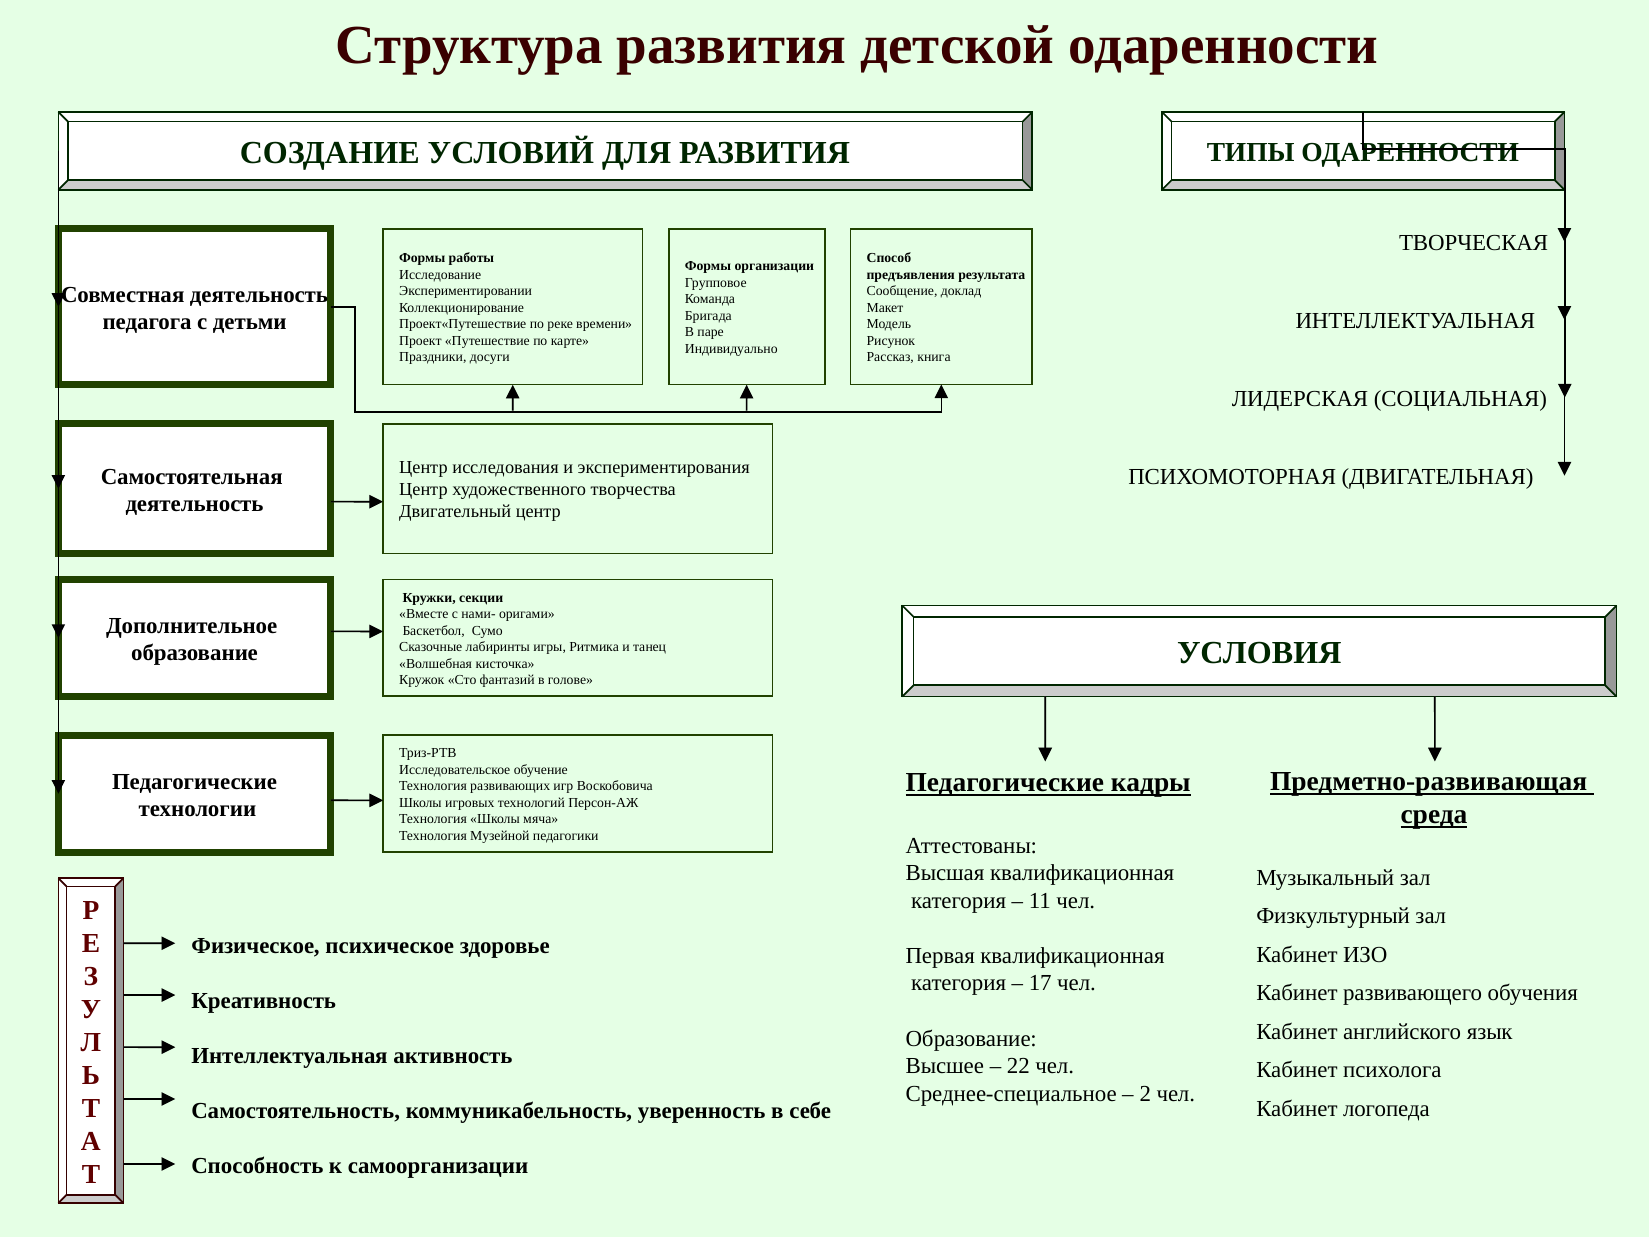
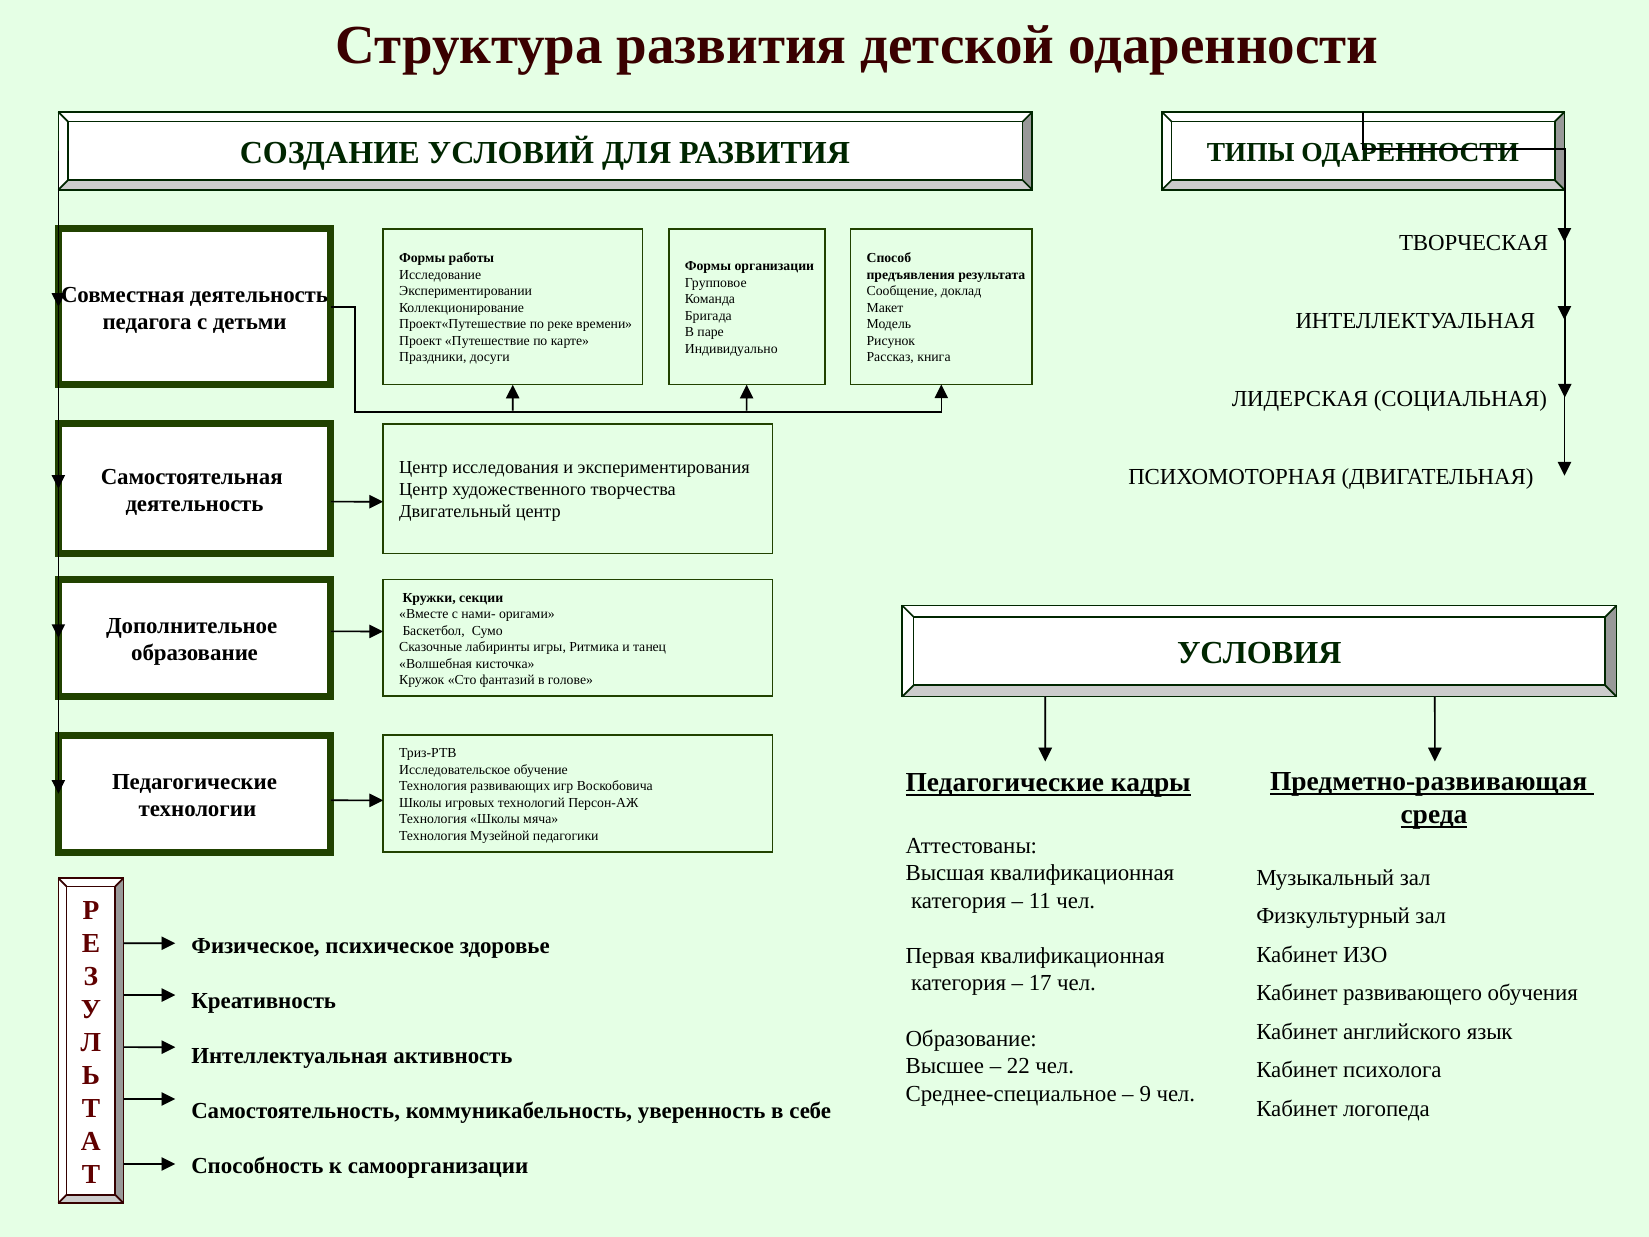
2: 2 -> 9
